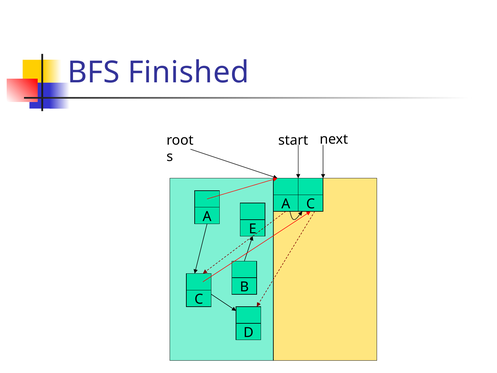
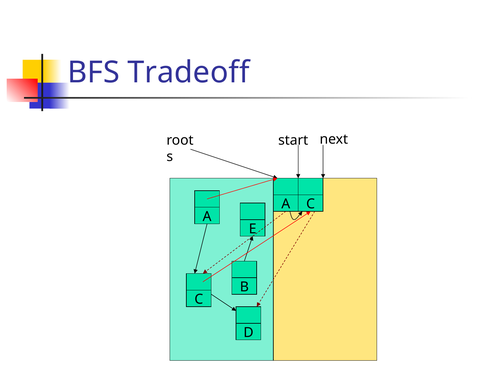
Finished: Finished -> Tradeoff
